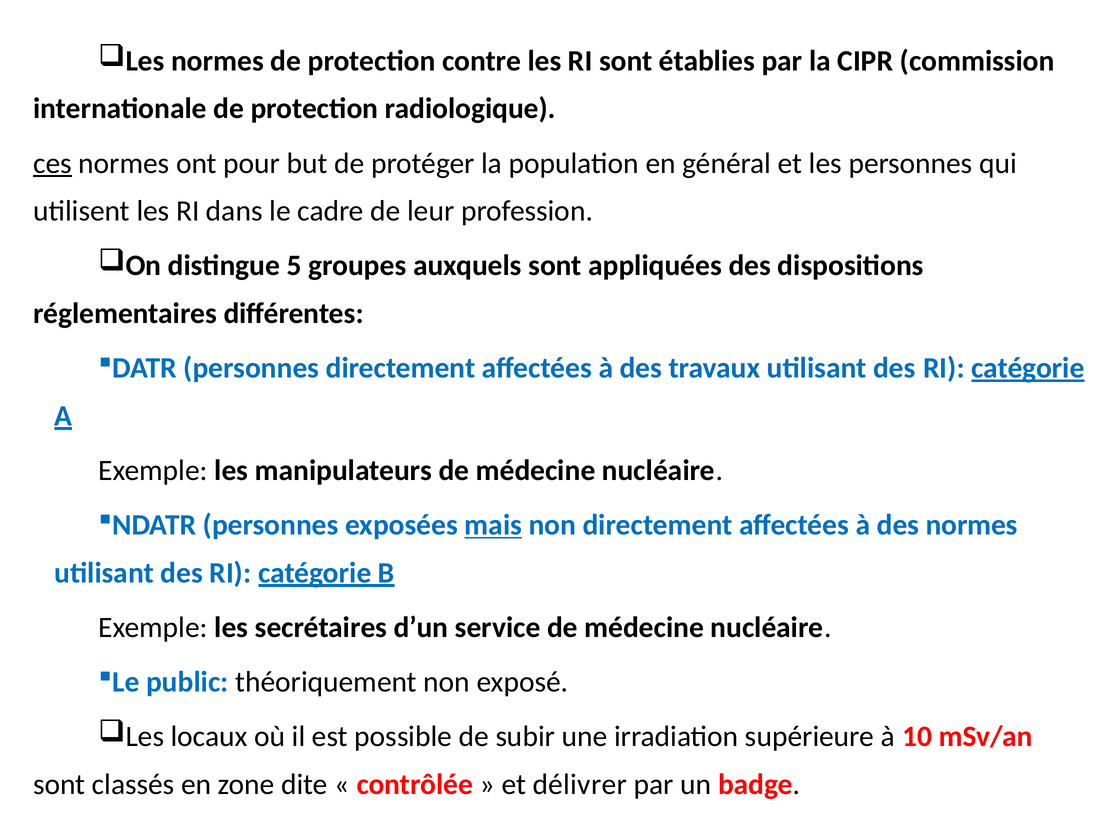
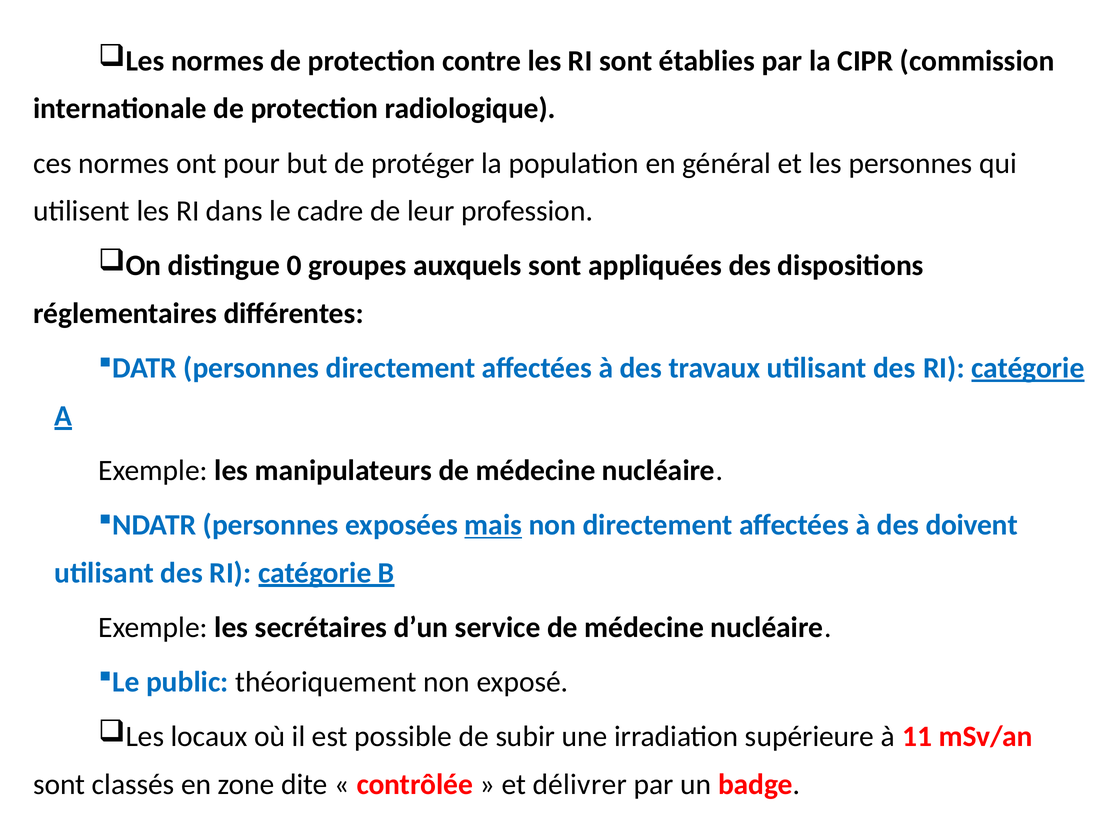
ces underline: present -> none
5: 5 -> 0
des normes: normes -> doivent
10: 10 -> 11
